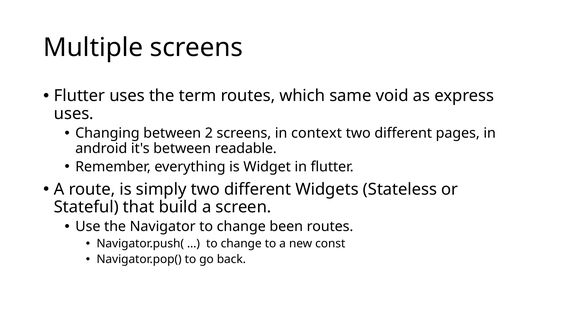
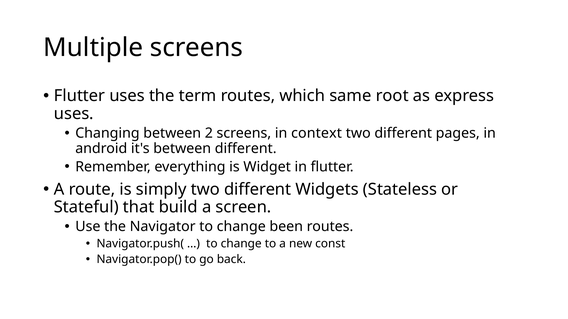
void: void -> root
between readable: readable -> different
